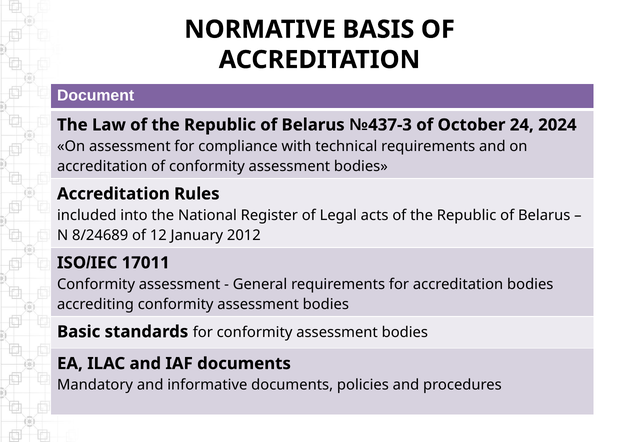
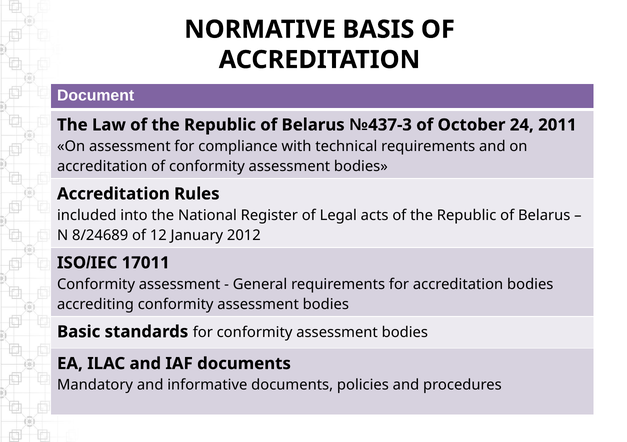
2024: 2024 -> 2011
